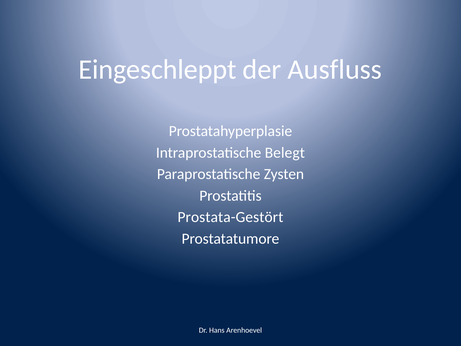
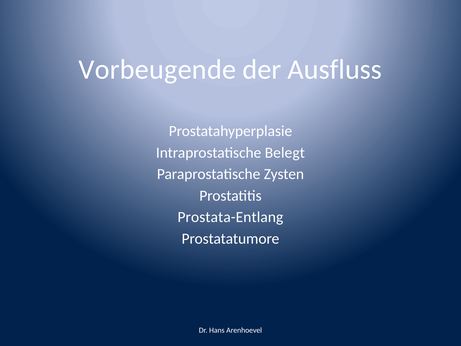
Eingeschleppt: Eingeschleppt -> Vorbeugende
Prostata-Gestört: Prostata-Gestört -> Prostata-Entlang
